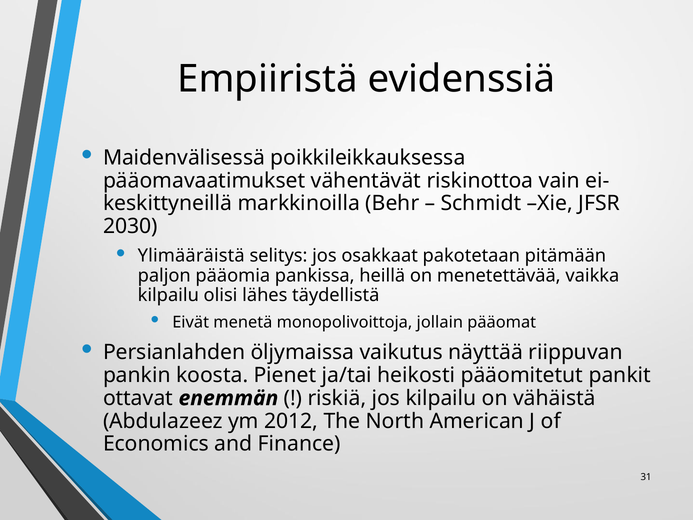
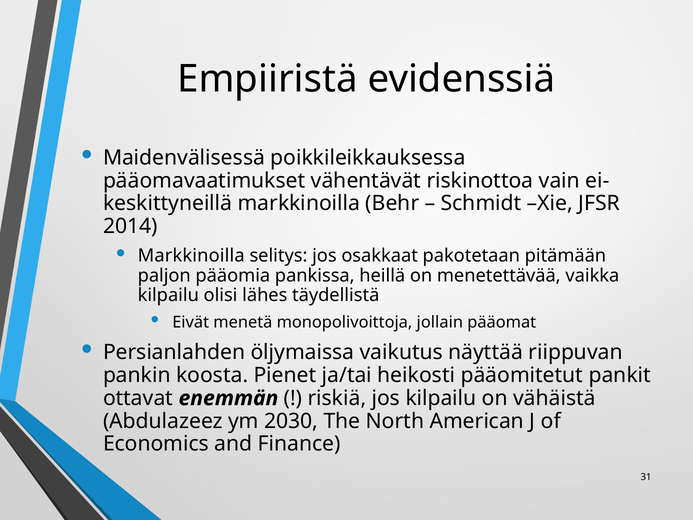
2030: 2030 -> 2014
Ylimääräistä at (191, 256): Ylimääräistä -> Markkinoilla
2012: 2012 -> 2030
